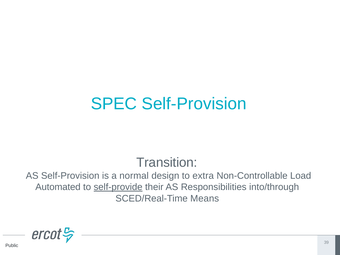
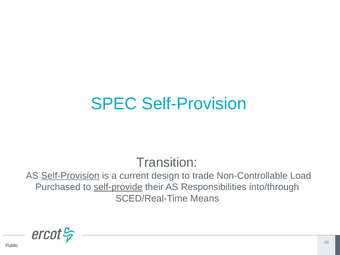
Self-Provision at (70, 176) underline: none -> present
normal: normal -> current
extra: extra -> trade
Automated: Automated -> Purchased
